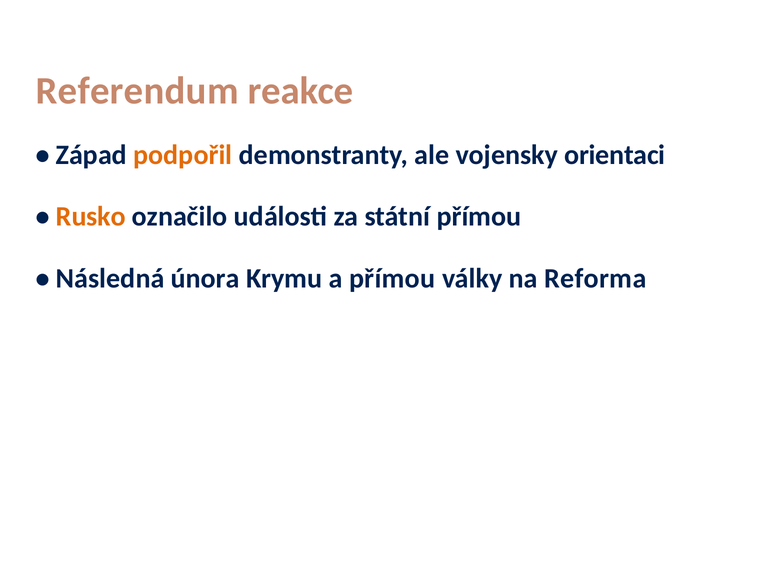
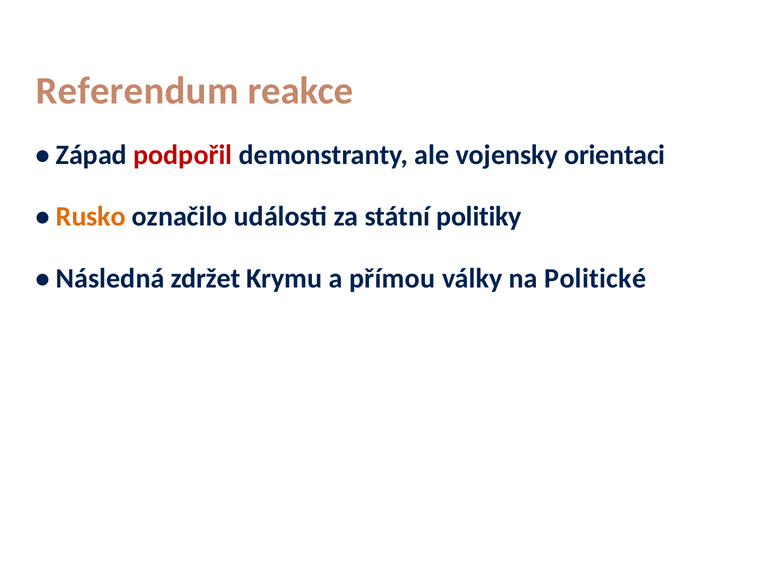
podpořil colour: orange -> red
státní přímou: přímou -> politiky
února: února -> zdržet
Reforma: Reforma -> Politické
